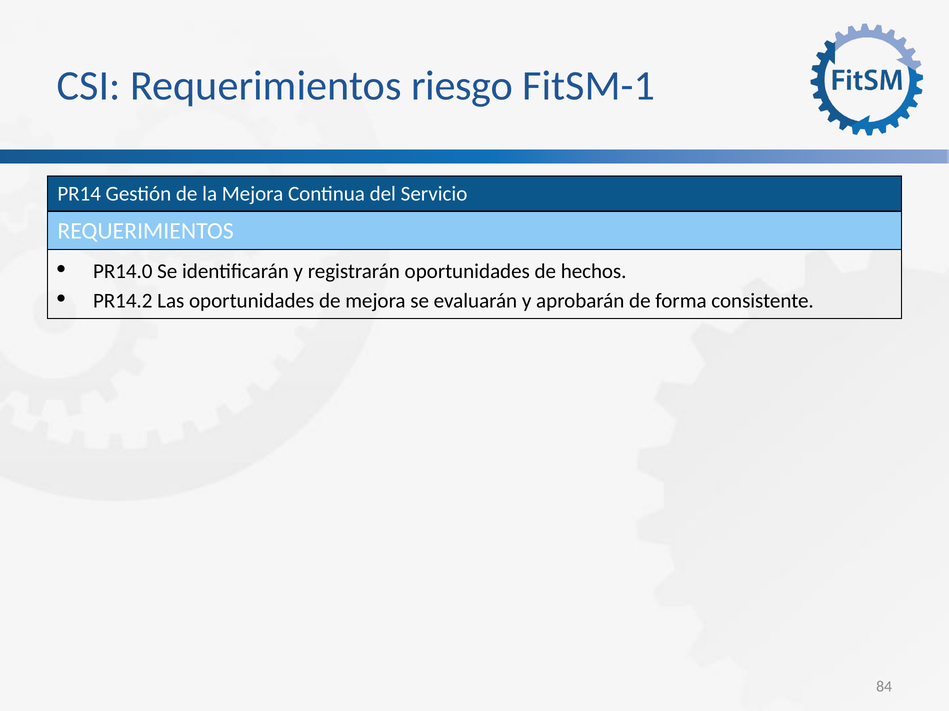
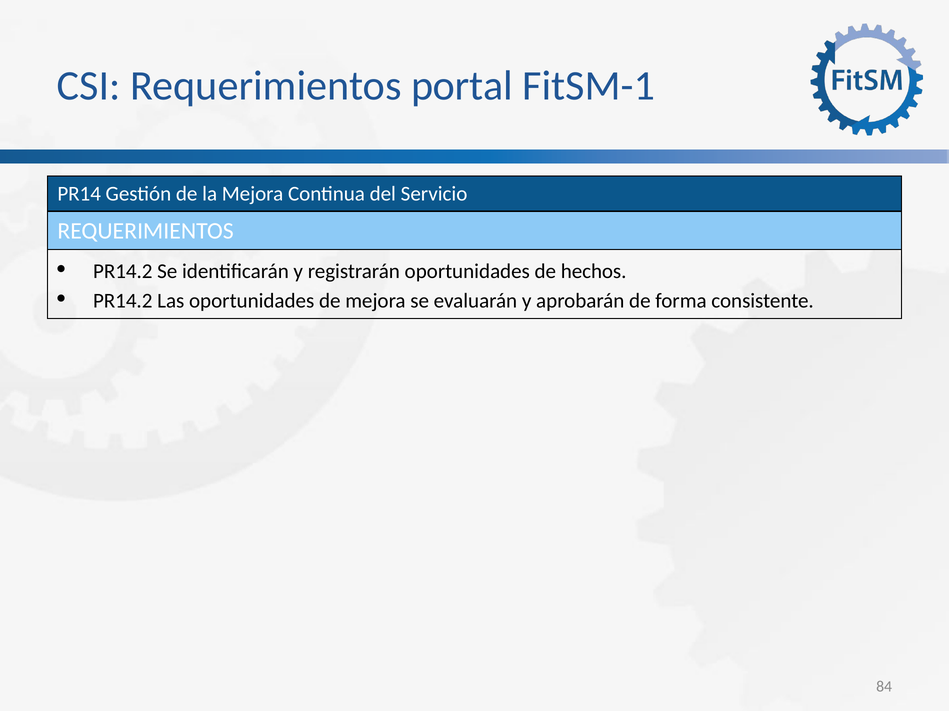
riesgo: riesgo -> portal
PR14.0 at (123, 272): PR14.0 -> PR14.2
